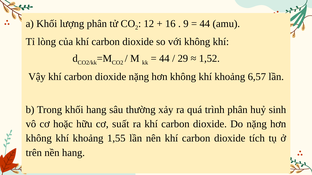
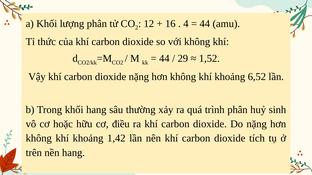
9: 9 -> 4
lòng: lòng -> thức
6,57: 6,57 -> 6,52
suất: suất -> điều
1,55: 1,55 -> 1,42
